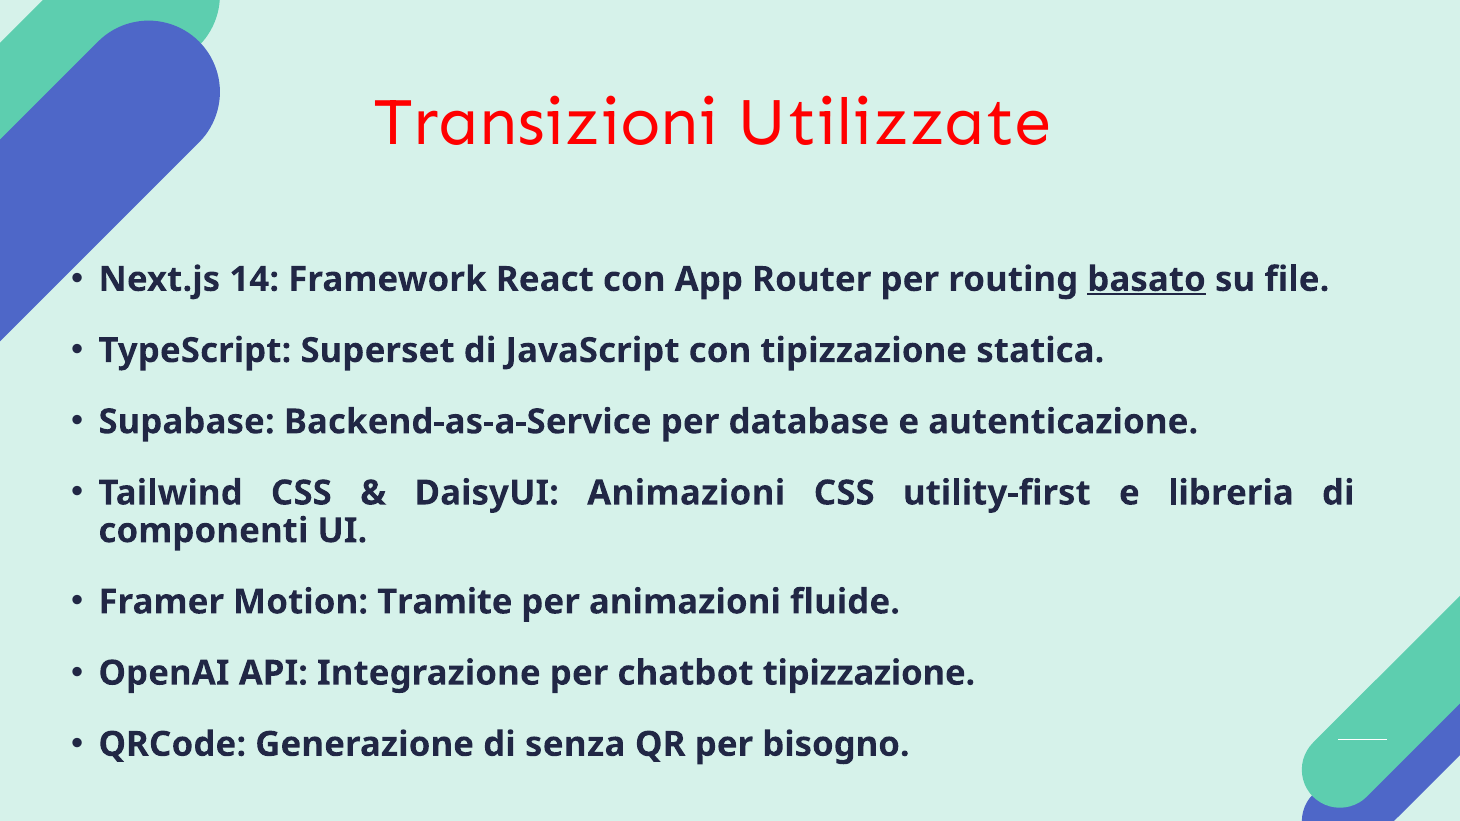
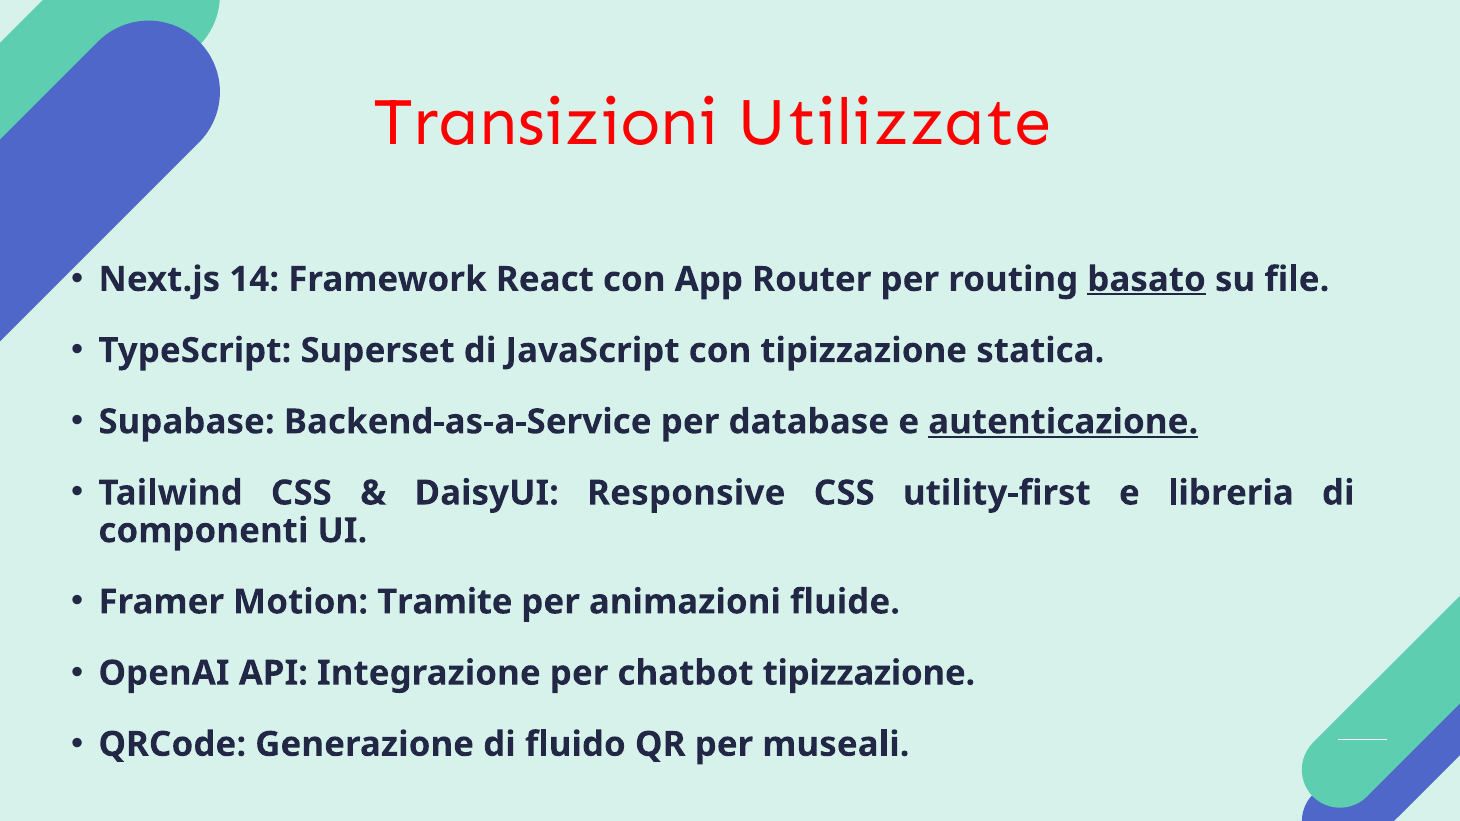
autenticazione underline: none -> present
DaisyUI Animazioni: Animazioni -> Responsive
senza: senza -> fluido
bisogno: bisogno -> museali
